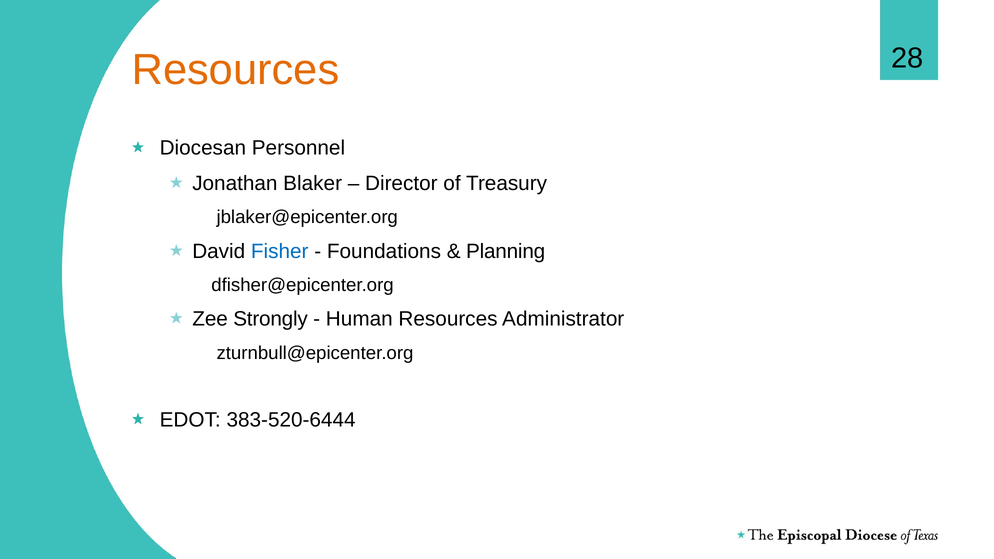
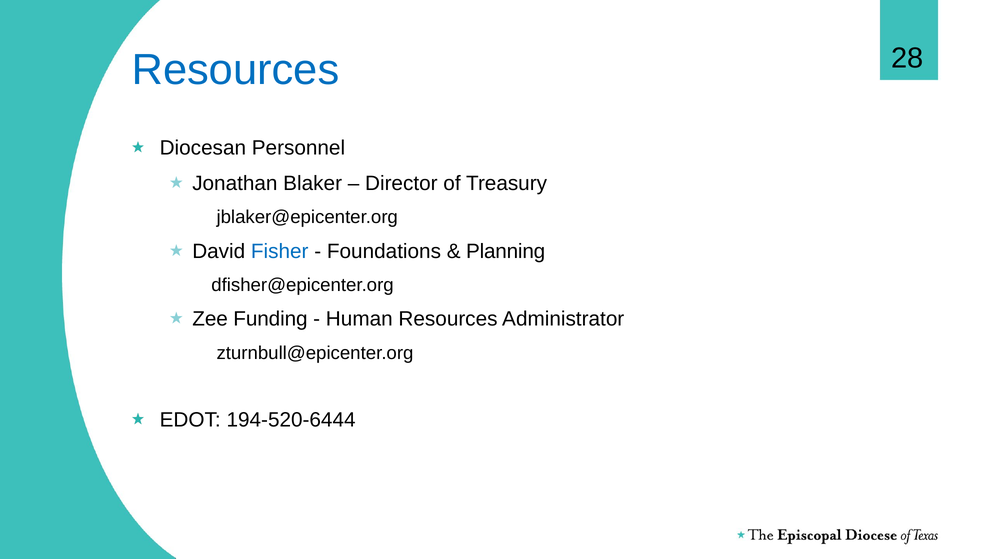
Resources at (236, 70) colour: orange -> blue
Strongly: Strongly -> Funding
383-520-6444: 383-520-6444 -> 194-520-6444
